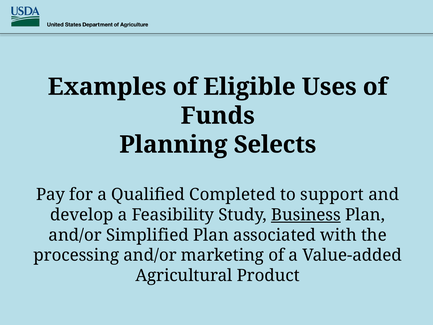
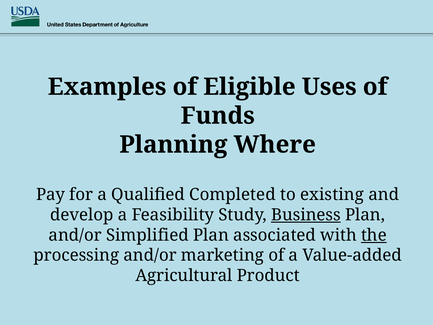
Selects: Selects -> Where
support: support -> existing
the underline: none -> present
